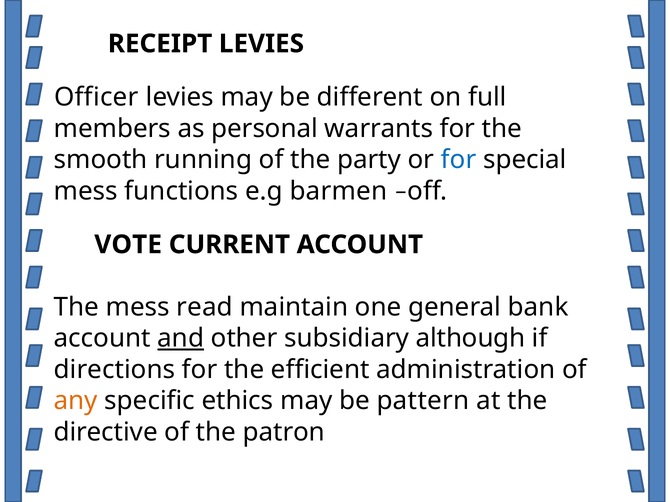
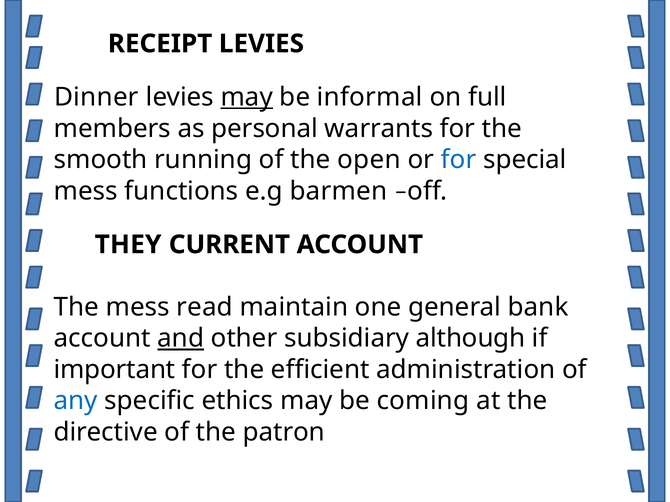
Officer: Officer -> Dinner
may at (247, 97) underline: none -> present
different: different -> informal
party: party -> open
VOTE: VOTE -> THEY
directions: directions -> important
any colour: orange -> blue
pattern: pattern -> coming
